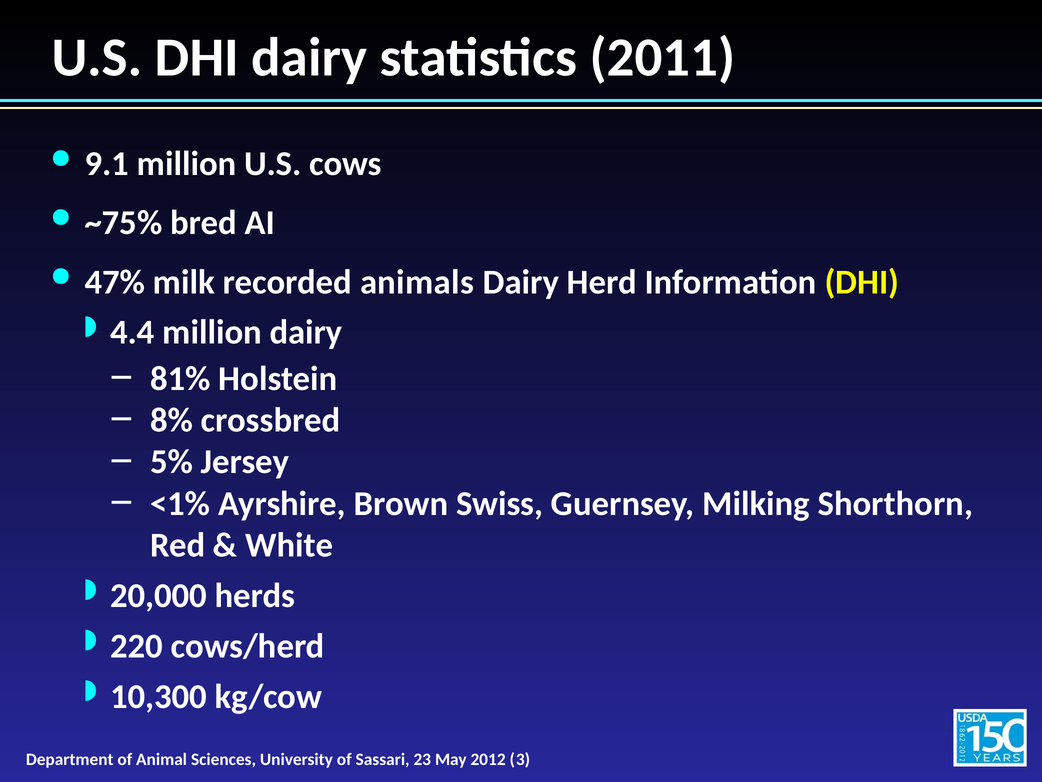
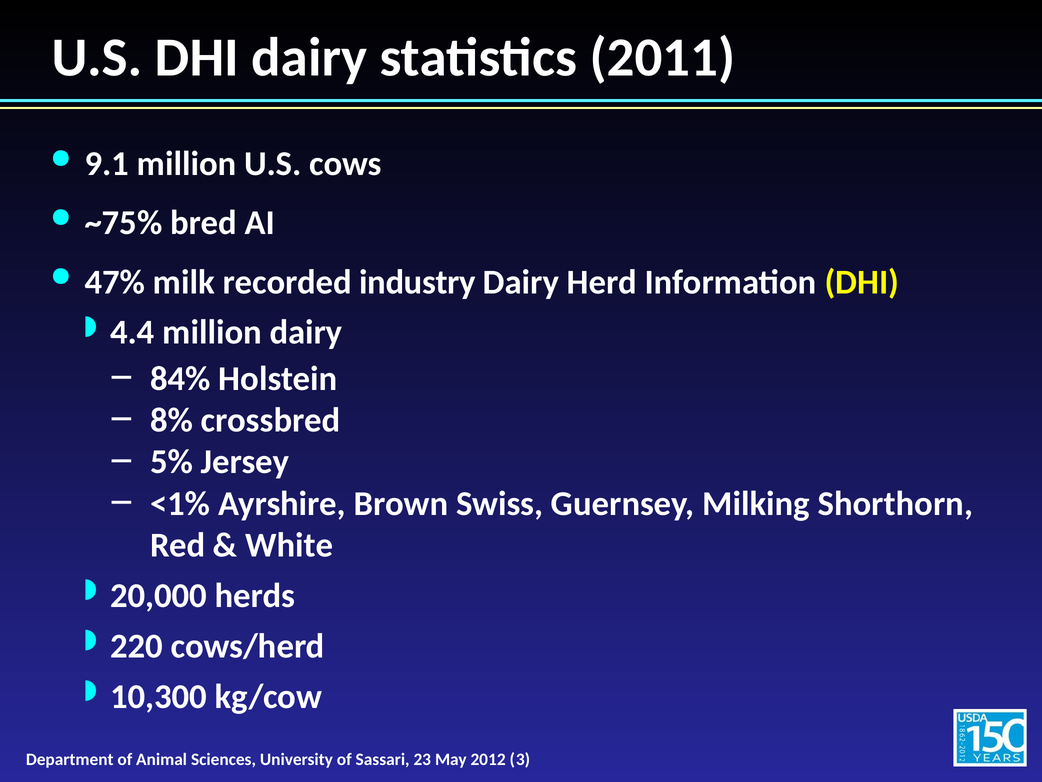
animals: animals -> industry
81%: 81% -> 84%
